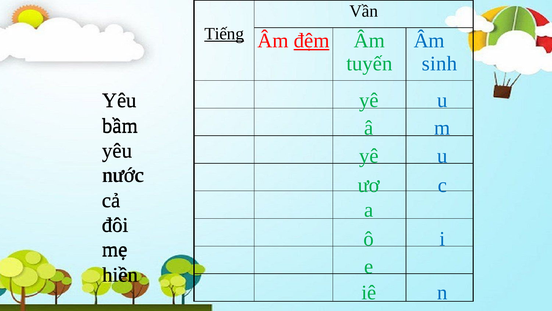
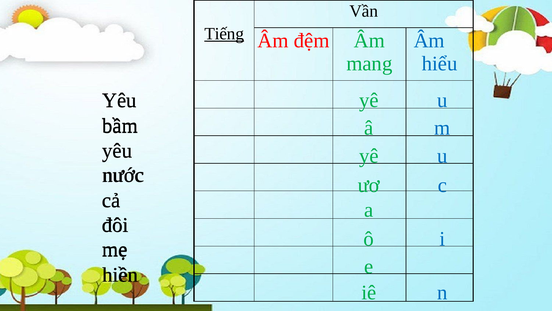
đệm underline: present -> none
tuyến: tuyến -> mang
sinh: sinh -> hiểu
